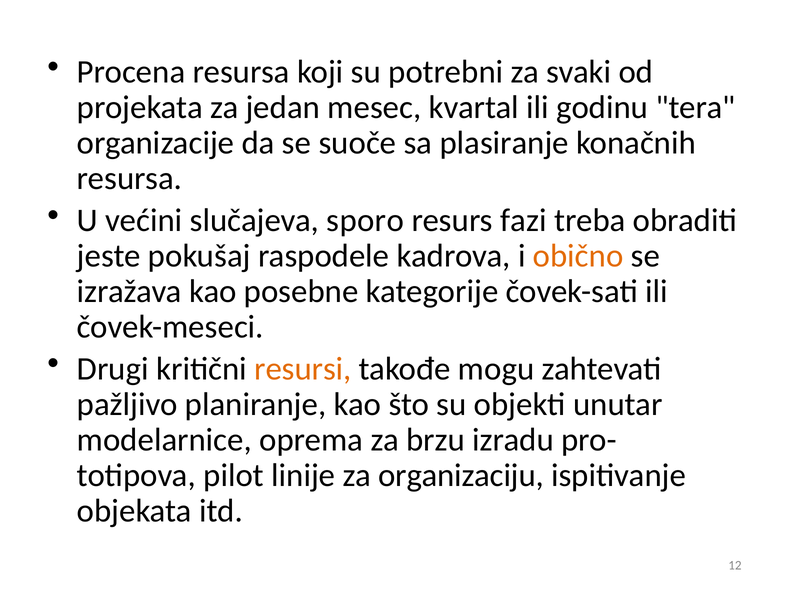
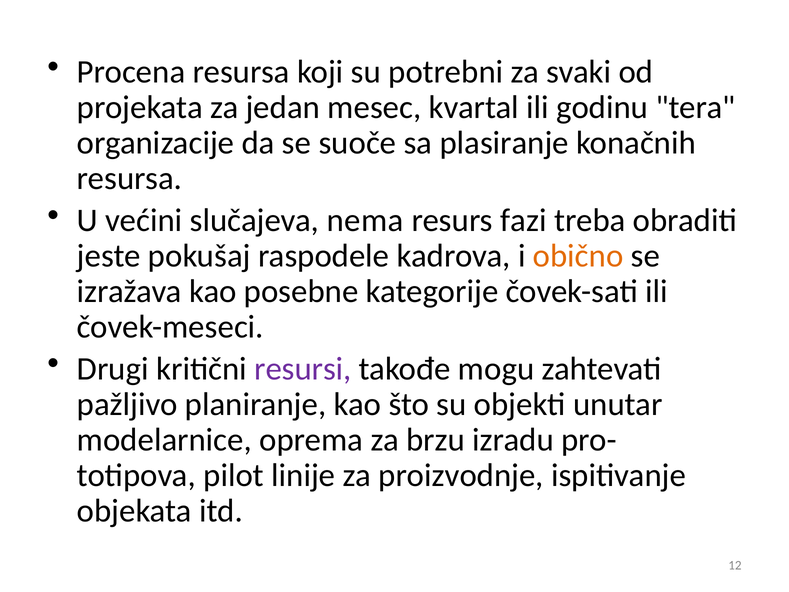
sporo: sporo -> nema
resursi colour: orange -> purple
organizaciju: organizaciju -> proizvodnje
